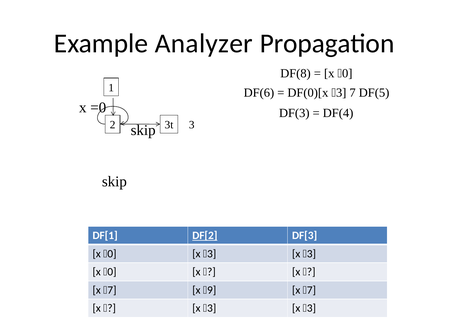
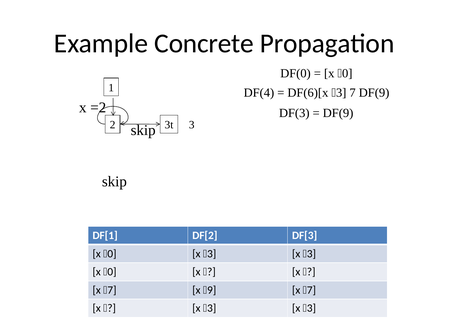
Analyzer: Analyzer -> Concrete
DF(8: DF(8 -> DF(0
DF(6: DF(6 -> DF(4
DF(0)[x: DF(0)[x -> DF(6)[x
DF(5 at (374, 93): DF(5 -> DF(9
=0: =0 -> =2
DF(4 at (338, 113): DF(4 -> DF(9
DF[2 underline: present -> none
